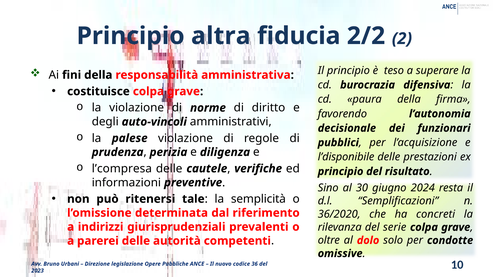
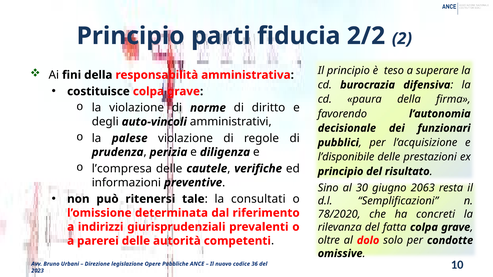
altra: altra -> parti
2024: 2024 -> 2063
semplicità: semplicità -> consultati
36/2020: 36/2020 -> 78/2020
serie: serie -> fatta
